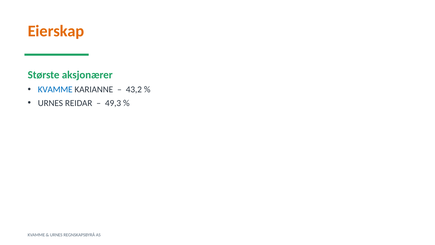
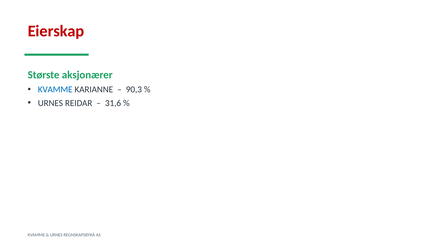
Eierskap colour: orange -> red
43,2: 43,2 -> 90,3
49,3: 49,3 -> 31,6
